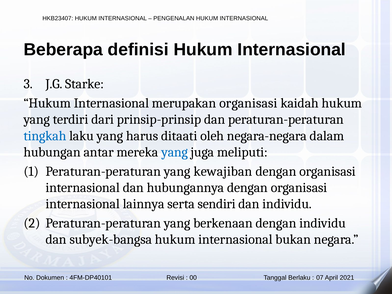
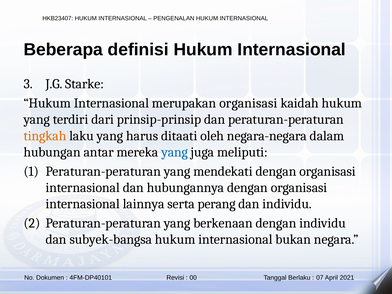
tingkah colour: blue -> orange
kewajiban: kewajiban -> mendekati
sendiri: sendiri -> perang
